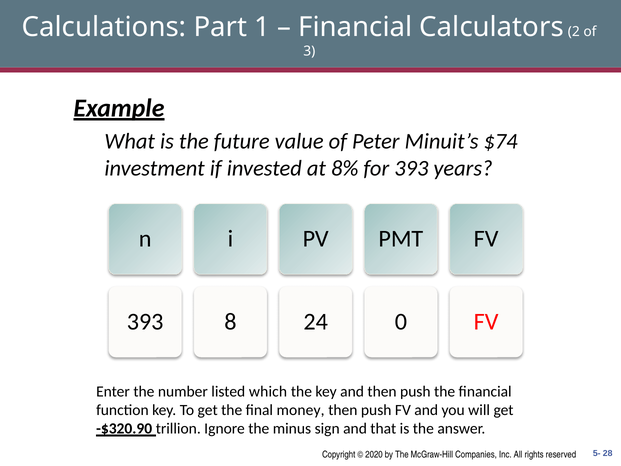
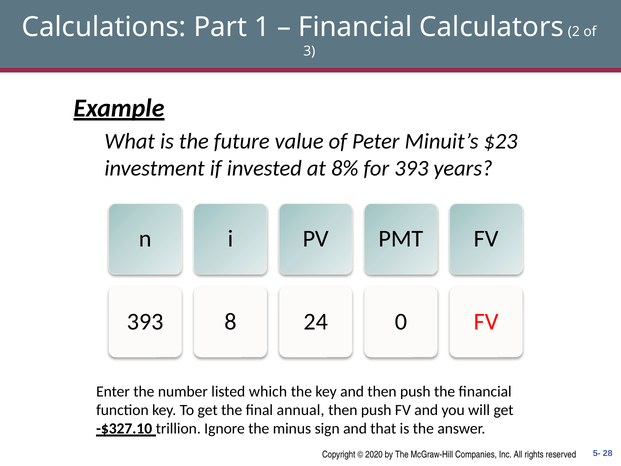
$74: $74 -> $23
money: money -> annual
-$320.90: -$320.90 -> -$327.10
